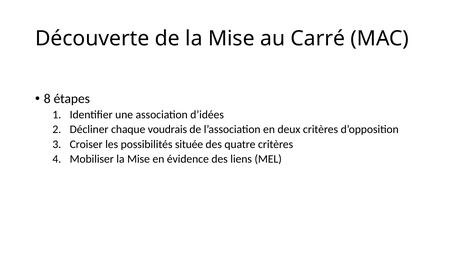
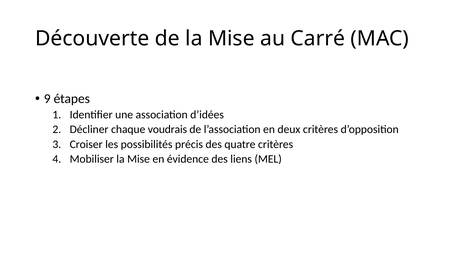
8: 8 -> 9
située: située -> précis
